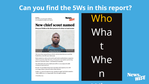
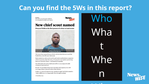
Who colour: yellow -> light blue
